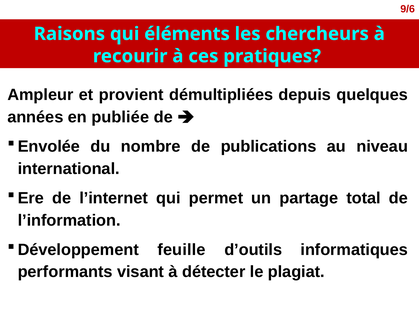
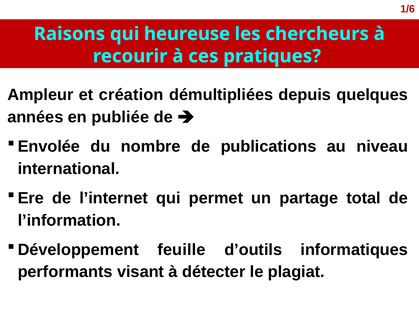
9/6: 9/6 -> 1/6
éléments: éléments -> heureuse
provient: provient -> création
